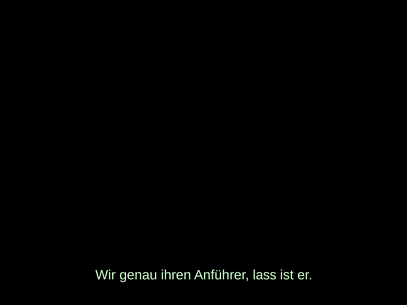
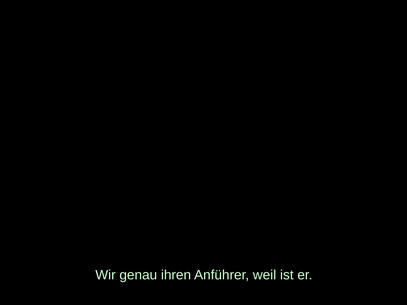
lass: lass -> weil
